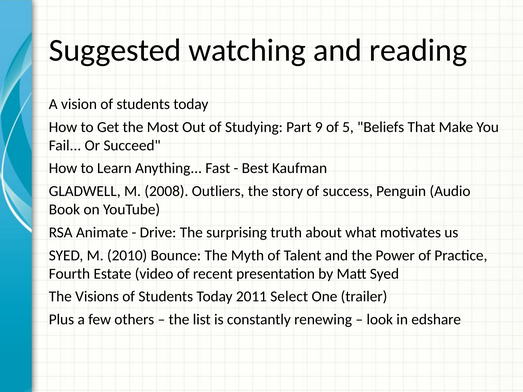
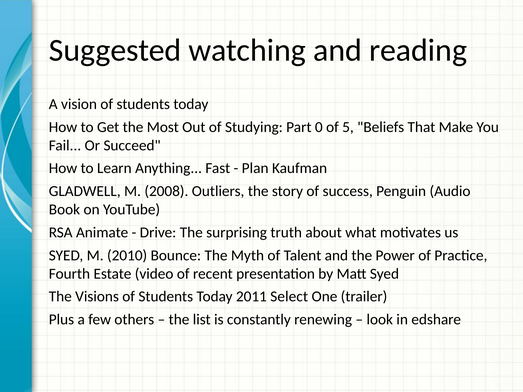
9: 9 -> 0
Best: Best -> Plan
